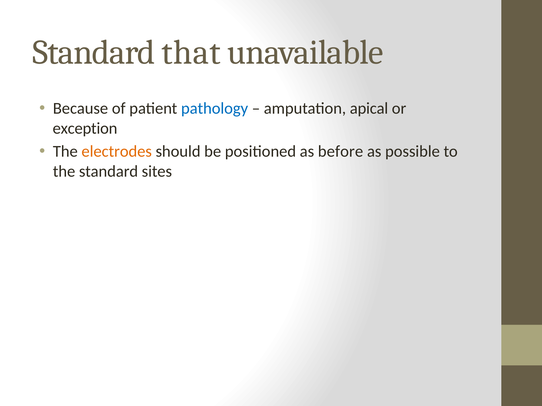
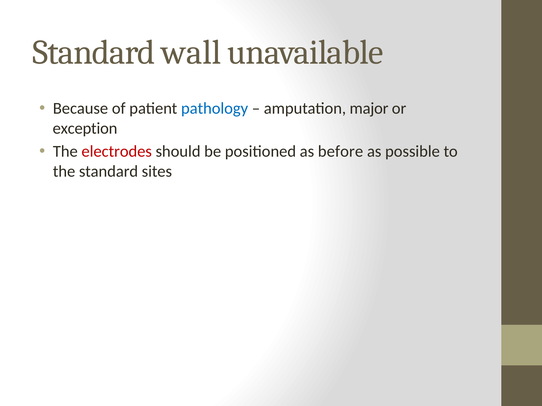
that: that -> wall
apical: apical -> major
electrodes colour: orange -> red
